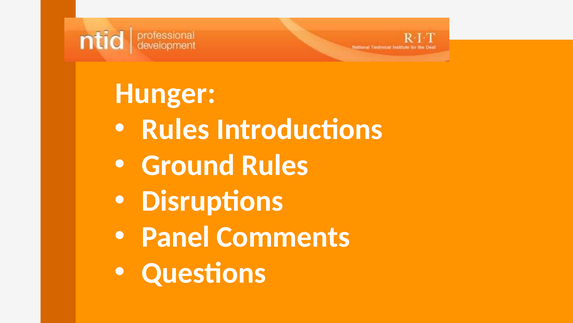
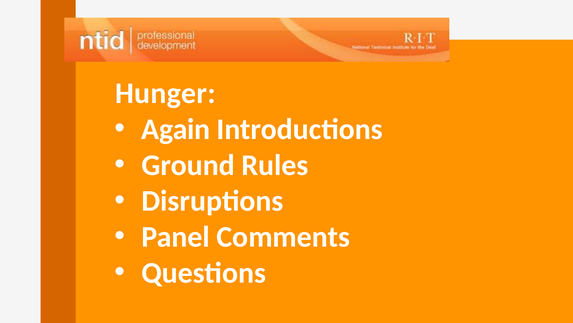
Rules at (176, 129): Rules -> Again
